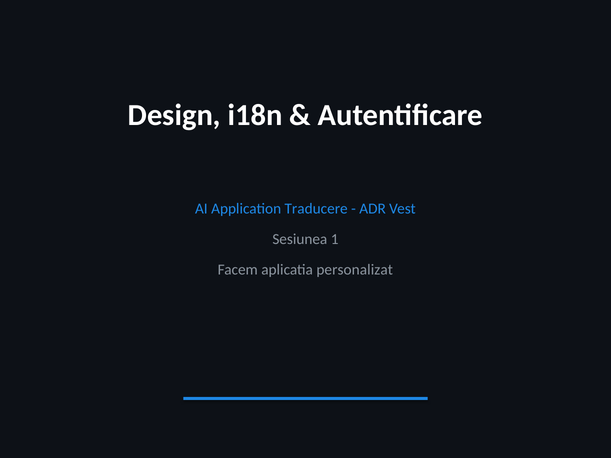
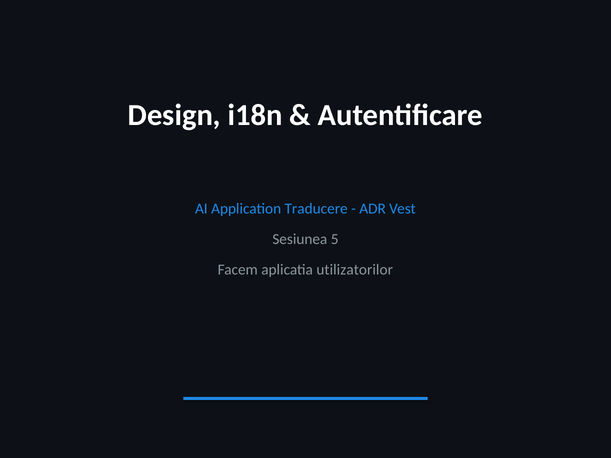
1: 1 -> 5
personalizat: personalizat -> utilizatorilor
